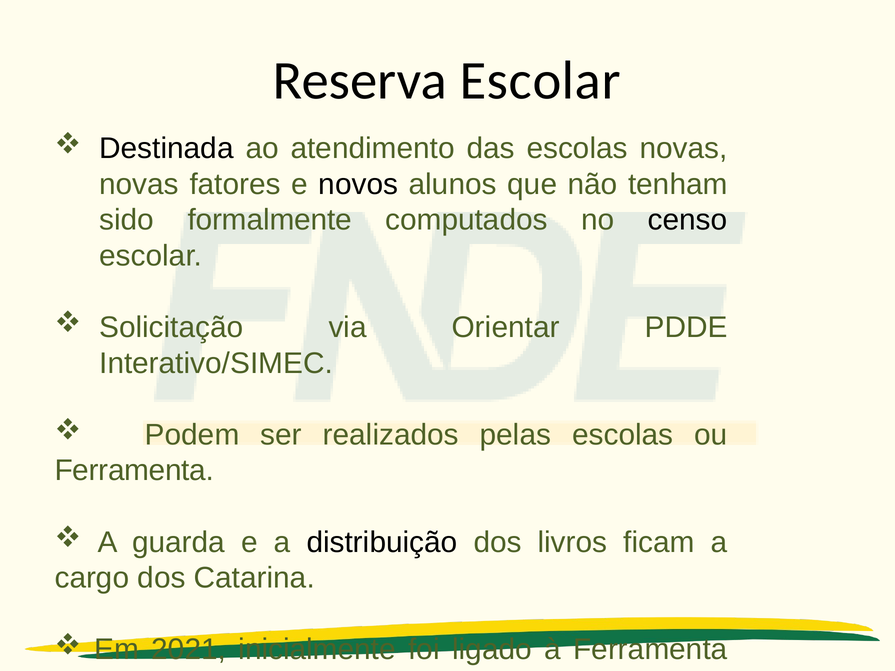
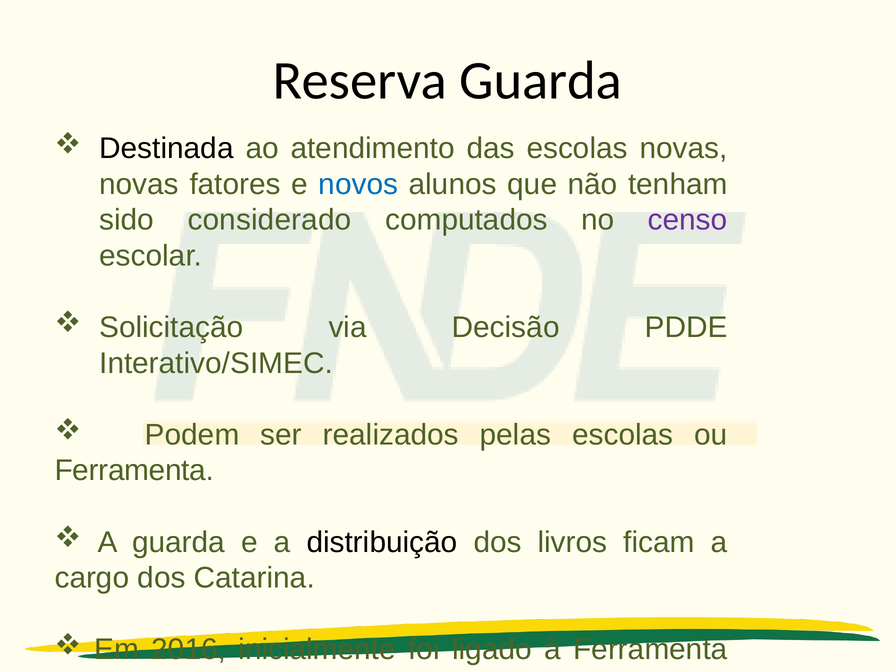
Reserva Escolar: Escolar -> Guarda
novos colour: black -> blue
formalmente: formalmente -> considerado
censo colour: black -> purple
Orientar: Orientar -> Decisão
2021: 2021 -> 2016
